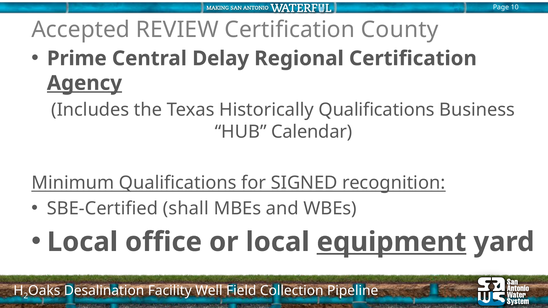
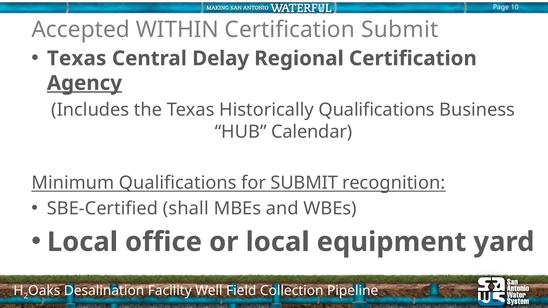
REVIEW: REVIEW -> WITHIN
Certification County: County -> Submit
Prime at (77, 58): Prime -> Texas
for SIGNED: SIGNED -> SUBMIT
equipment underline: present -> none
